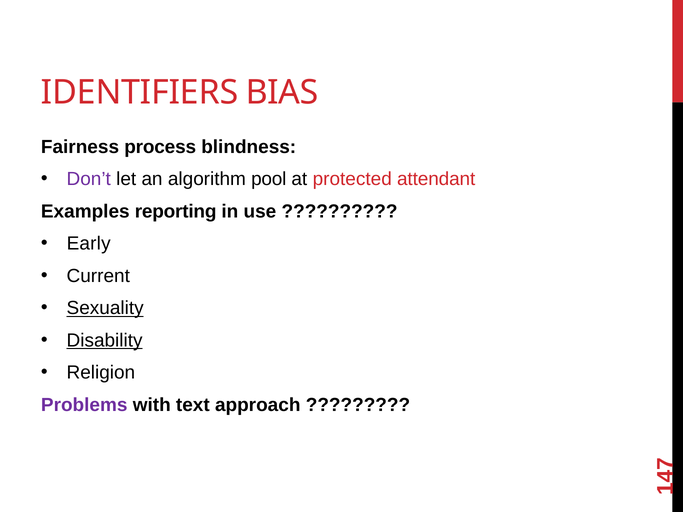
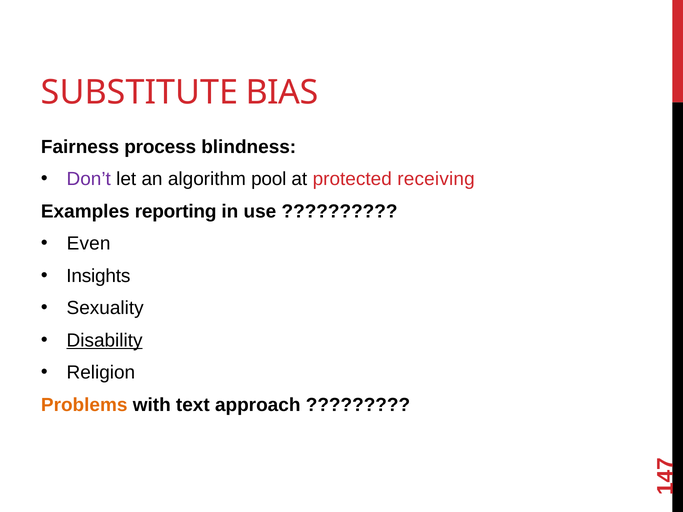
IDENTIFIERS: IDENTIFIERS -> SUBSTITUTE
attendant: attendant -> receiving
Early: Early -> Even
Current: Current -> Insights
Sexuality underline: present -> none
Problems colour: purple -> orange
